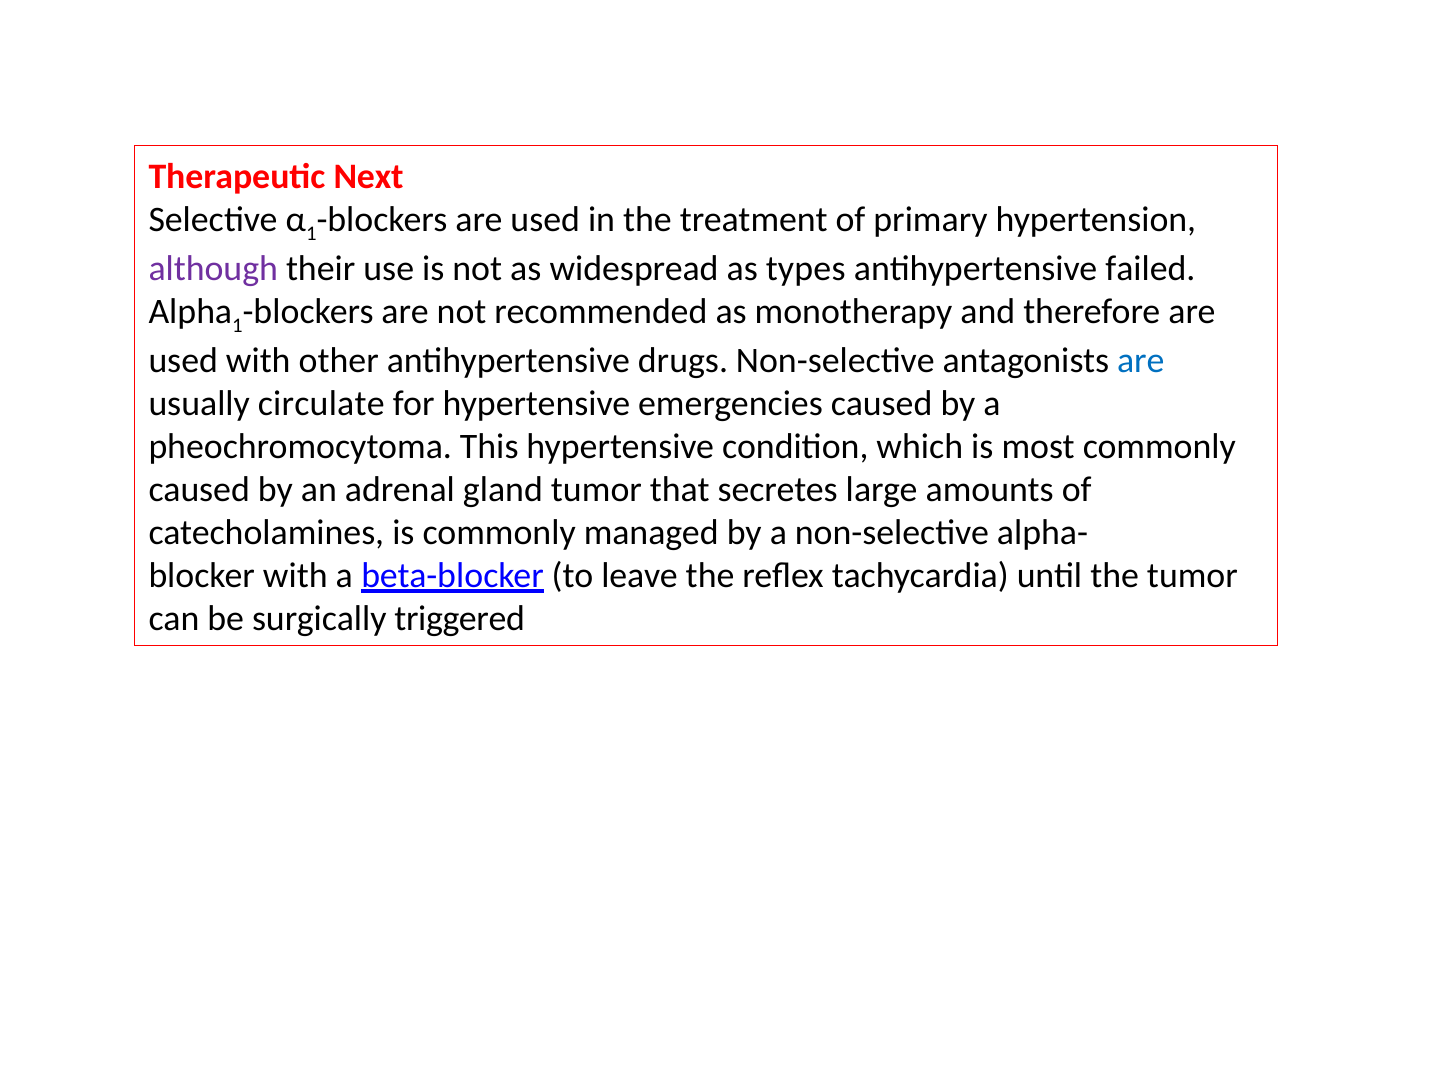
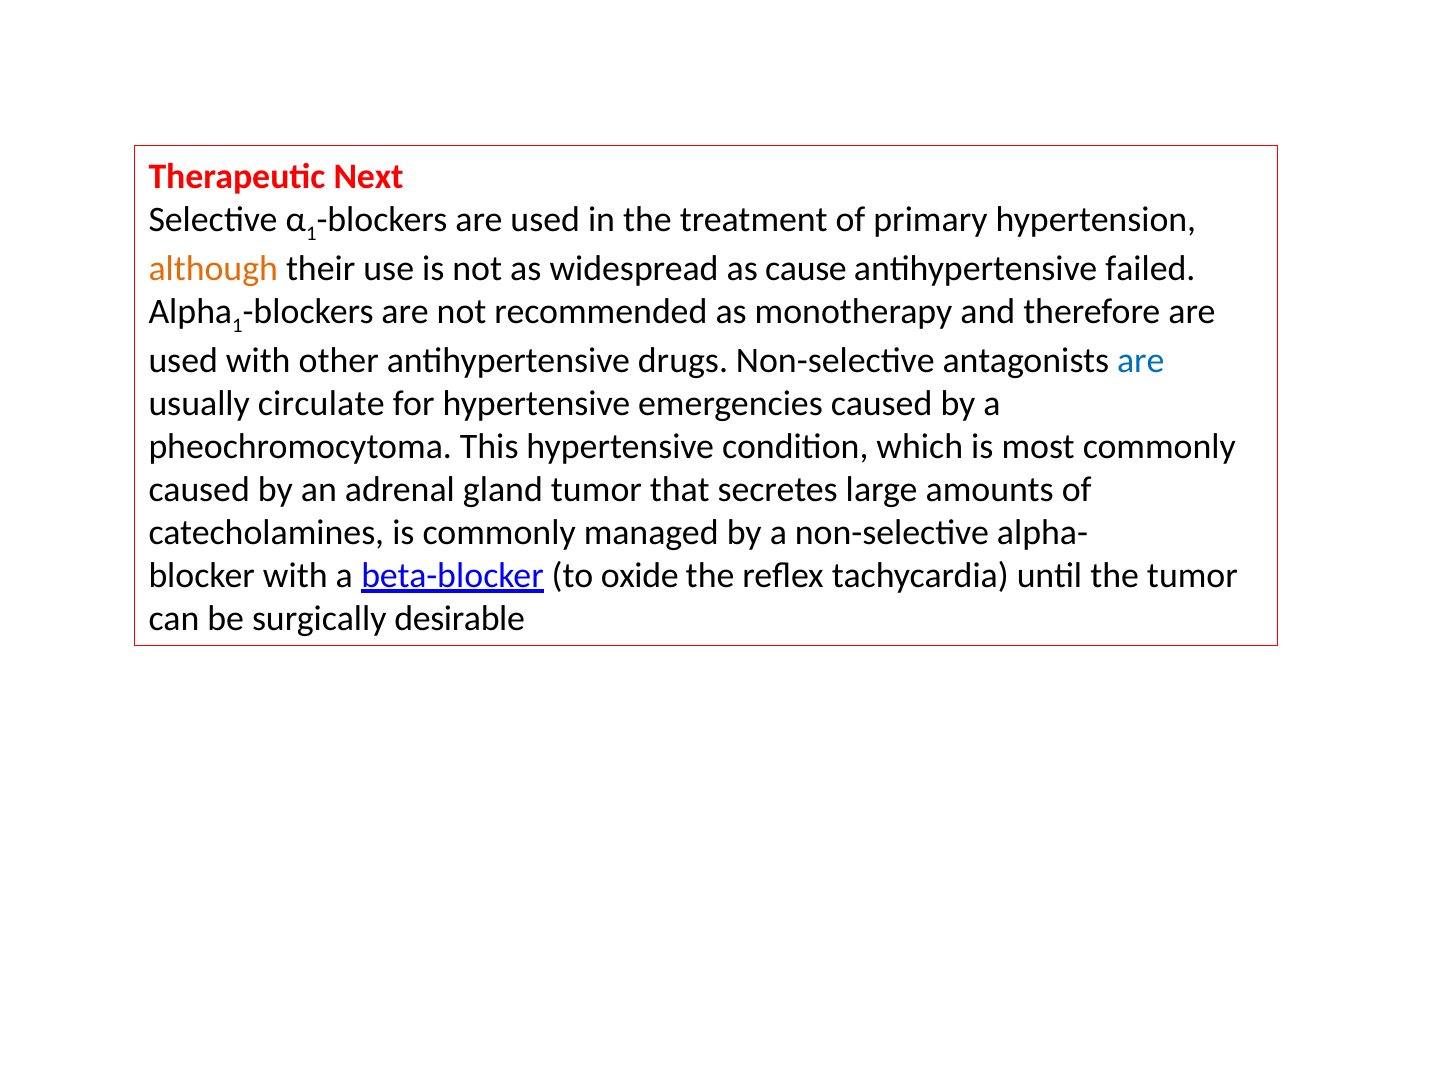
although colour: purple -> orange
types: types -> cause
leave: leave -> oxide
triggered: triggered -> desirable
